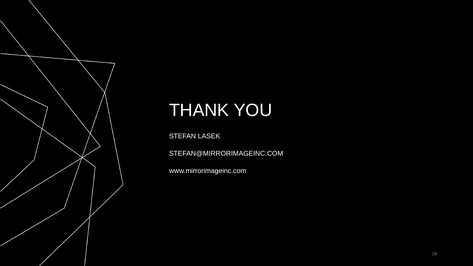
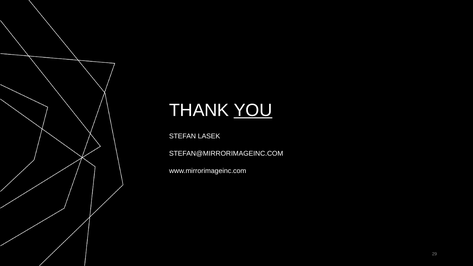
YOU underline: none -> present
